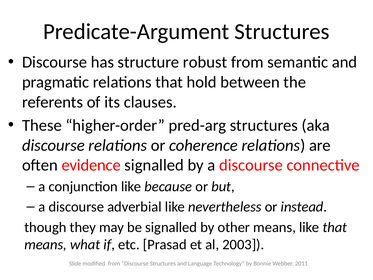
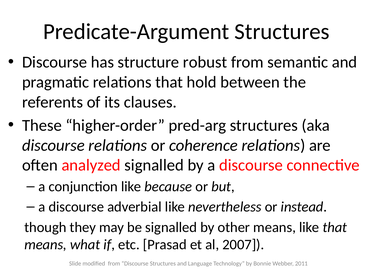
evidence: evidence -> analyzed
2003: 2003 -> 2007
